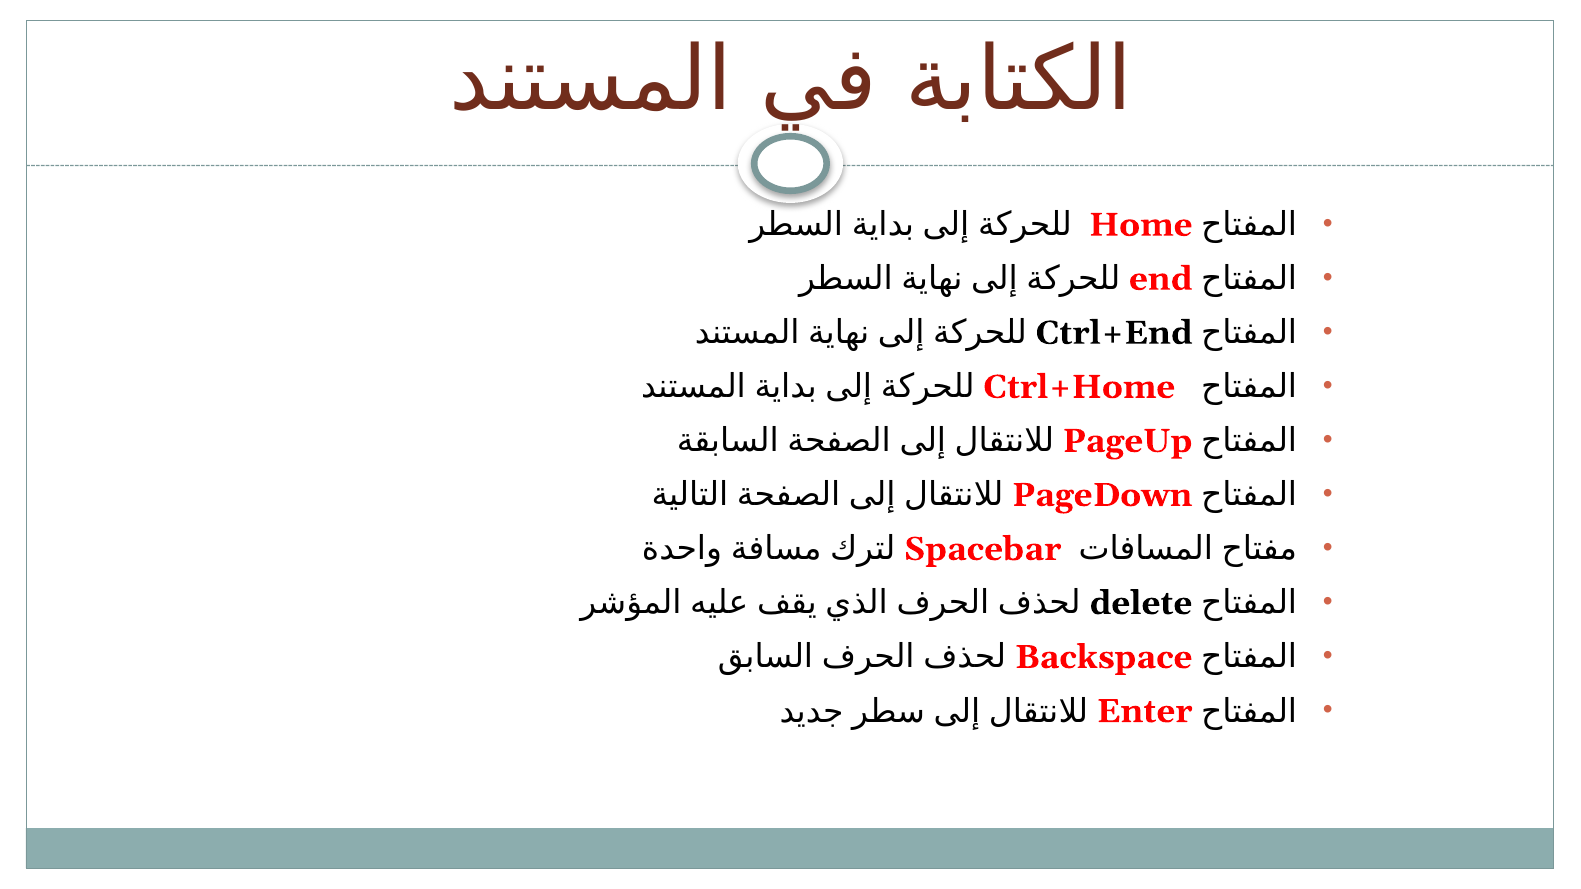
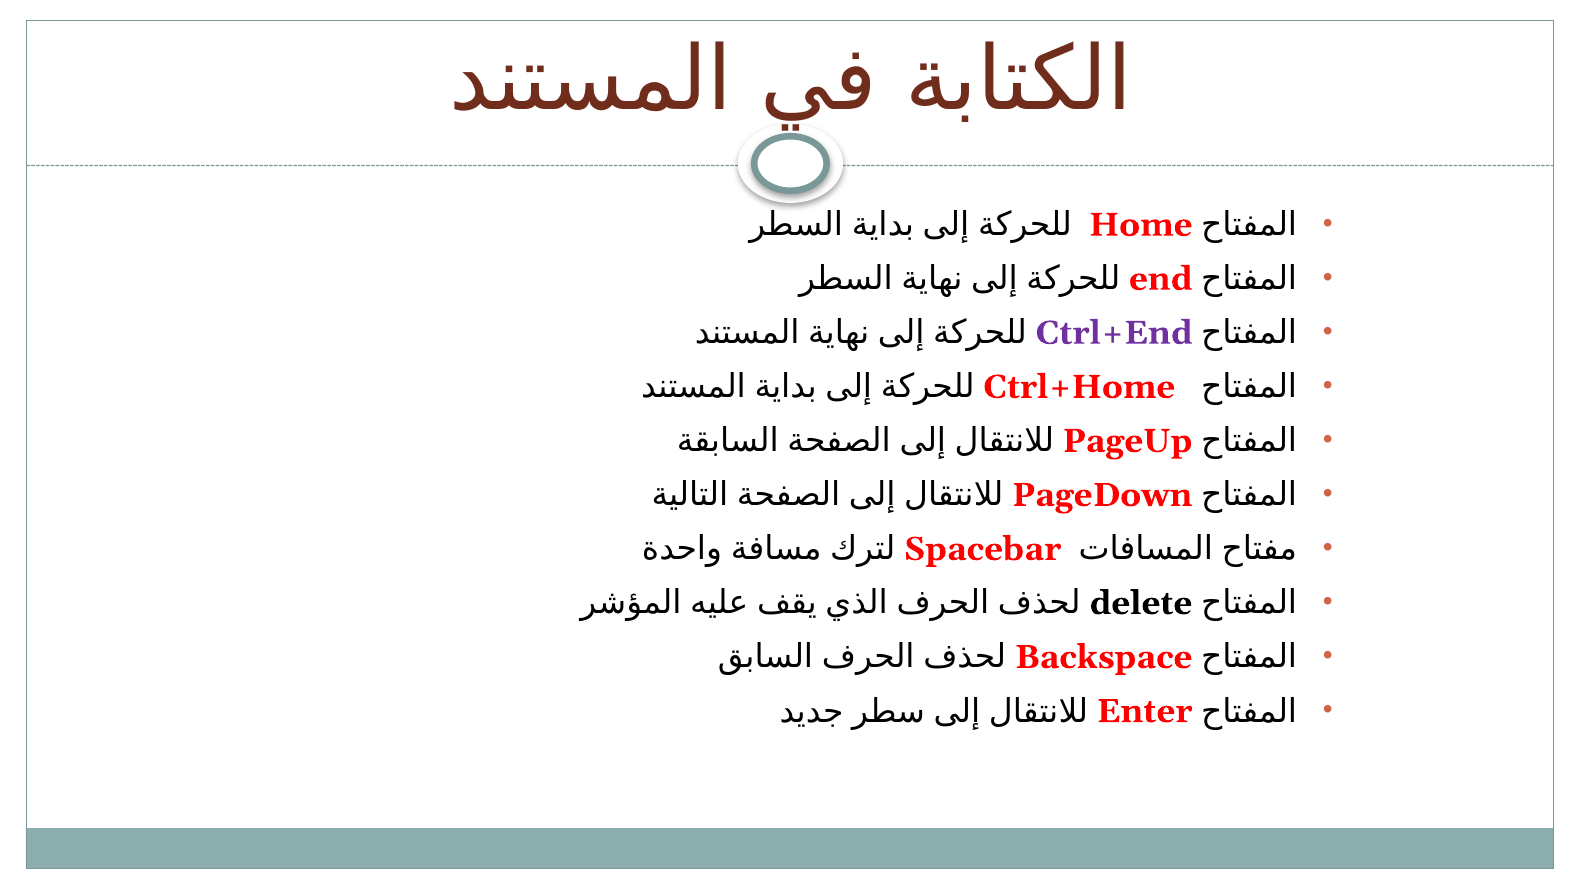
Ctrl+End colour: black -> purple
